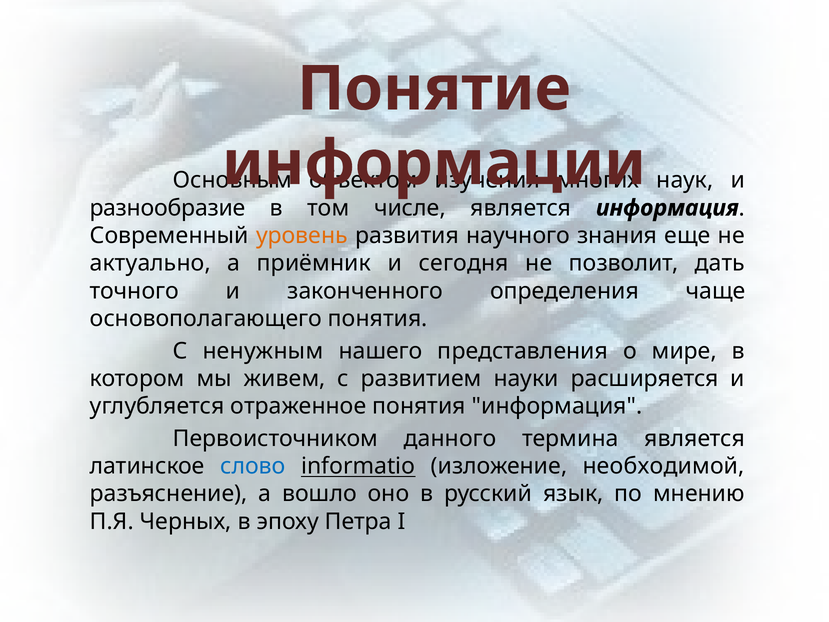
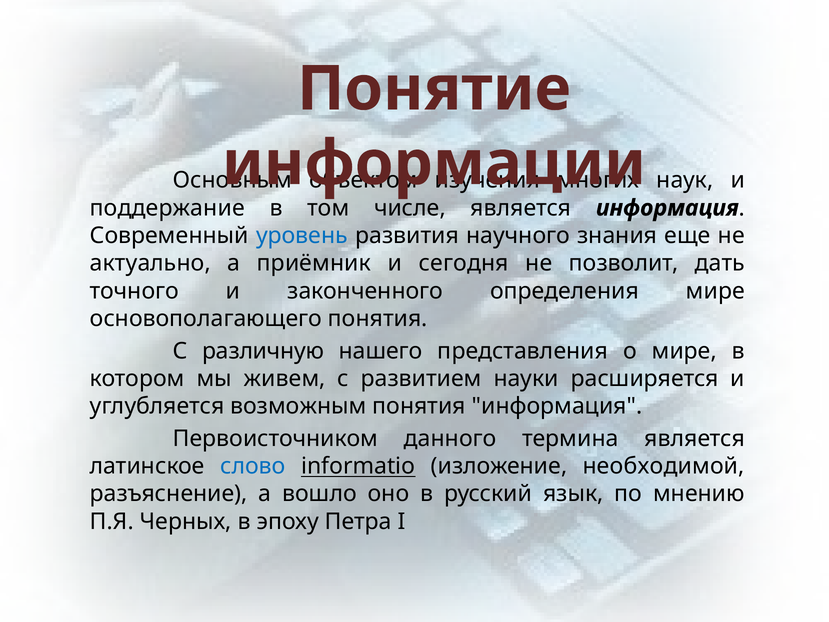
разнообразие: разнообразие -> поддержание
уровень colour: orange -> blue
определения чаще: чаще -> мире
ненужным: ненужным -> различную
отраженное: отраженное -> возможным
